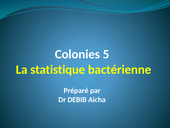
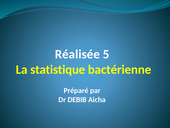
Colonies: Colonies -> Réalisée
